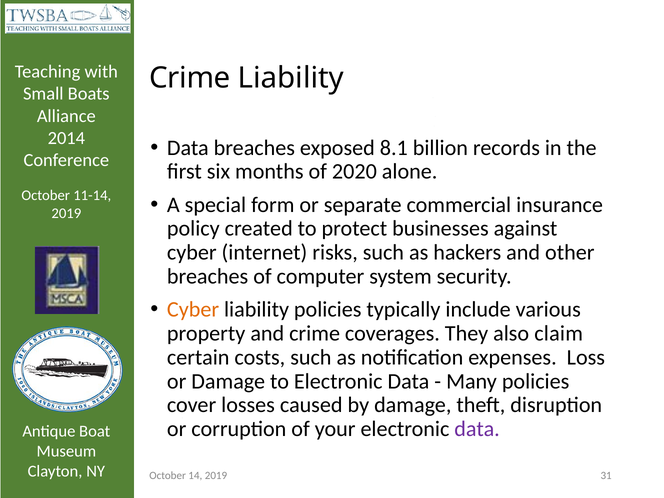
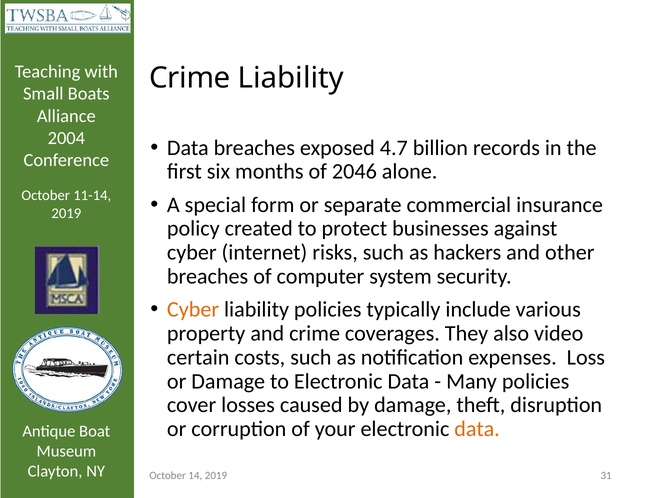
2014: 2014 -> 2004
8.1: 8.1 -> 4.7
2020: 2020 -> 2046
claim: claim -> video
data at (477, 429) colour: purple -> orange
